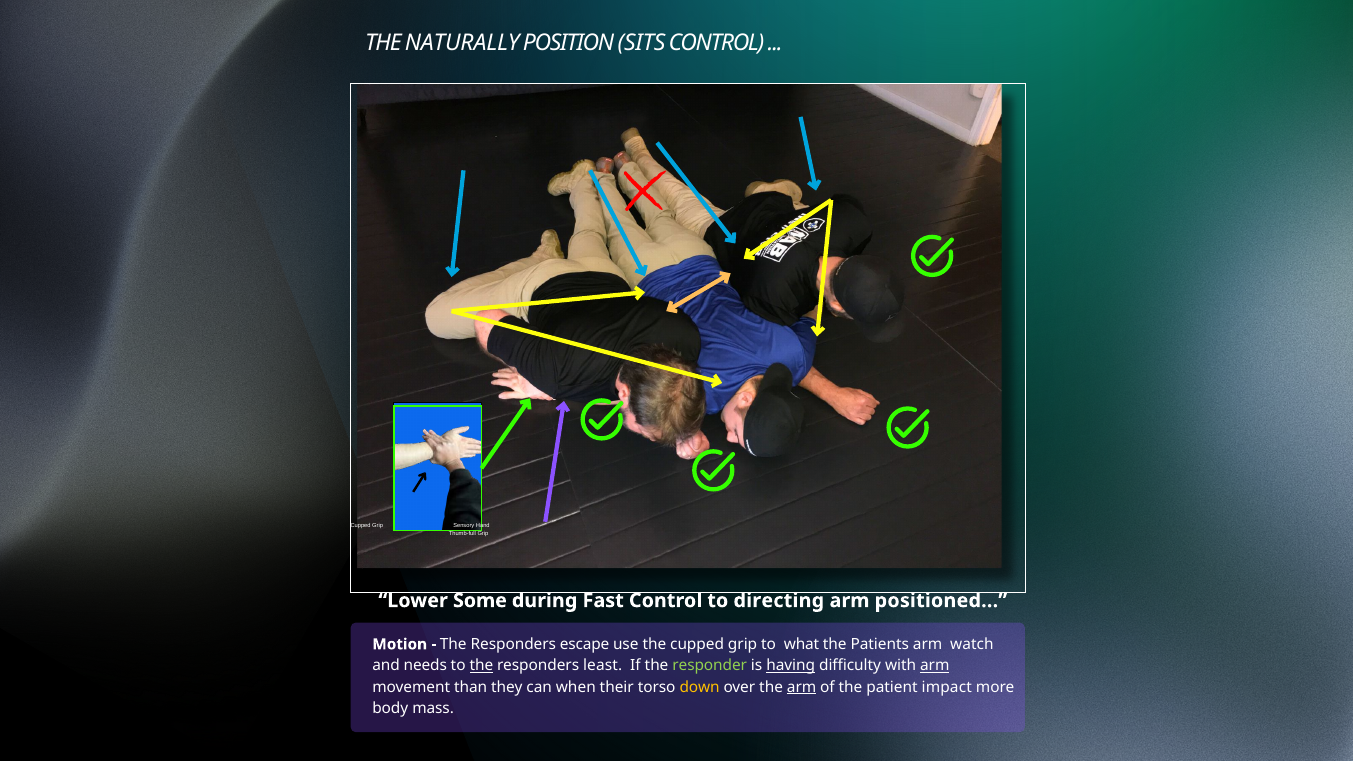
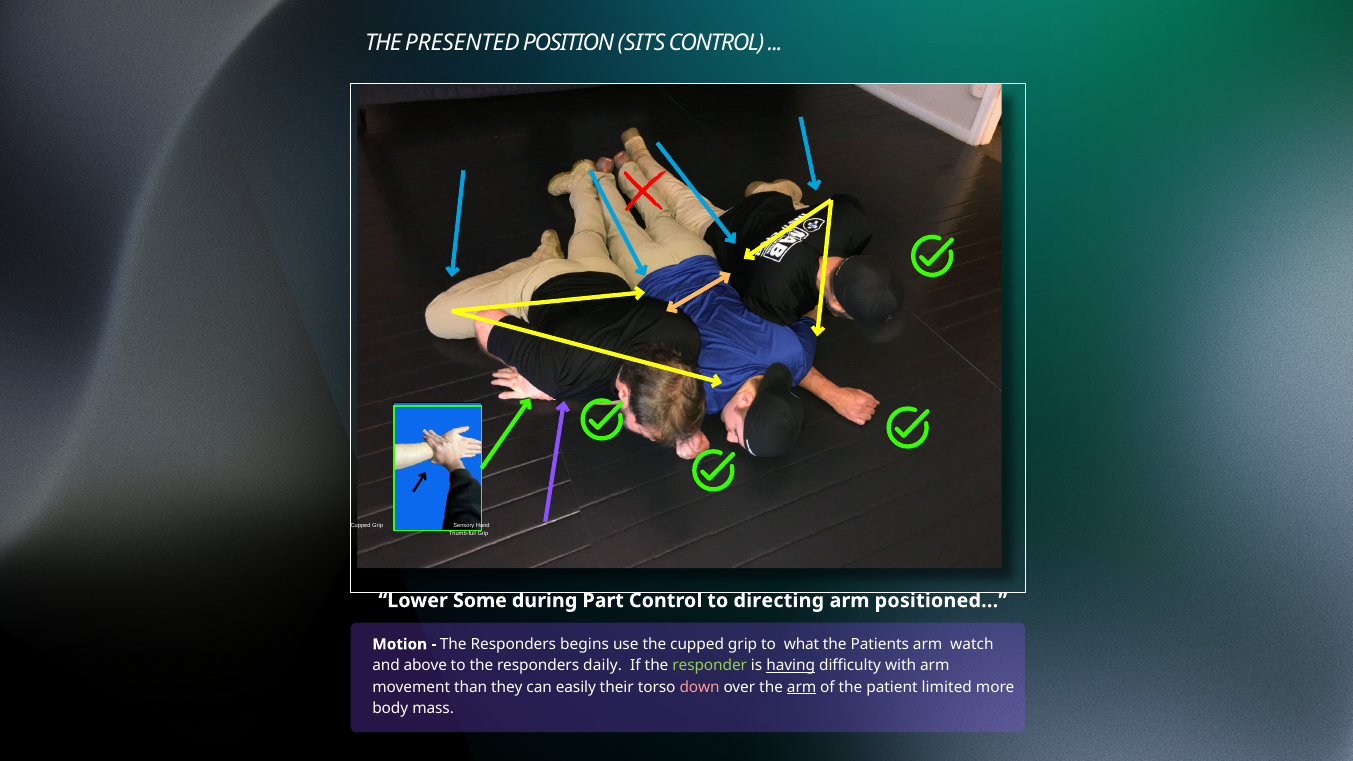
NATURALLY: NATURALLY -> PRESENTED
Fast: Fast -> Part
escape: escape -> begins
needs: needs -> above
the at (481, 666) underline: present -> none
least: least -> daily
arm at (935, 666) underline: present -> none
when: when -> easily
down colour: yellow -> pink
impact: impact -> limited
